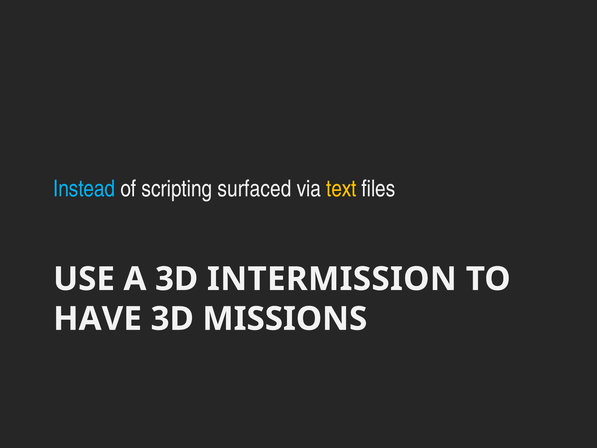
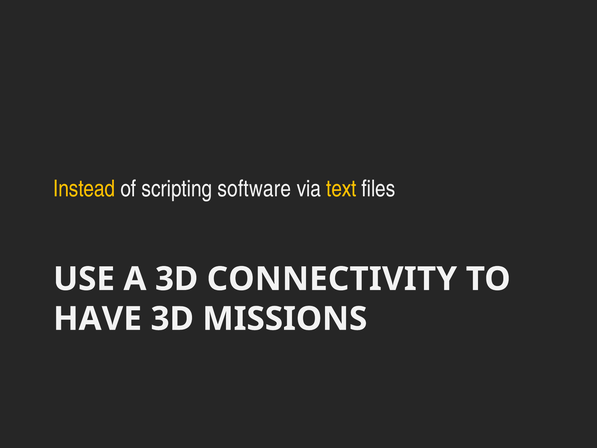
Instead colour: light blue -> yellow
surfaced: surfaced -> software
INTERMISSION: INTERMISSION -> CONNECTIVITY
